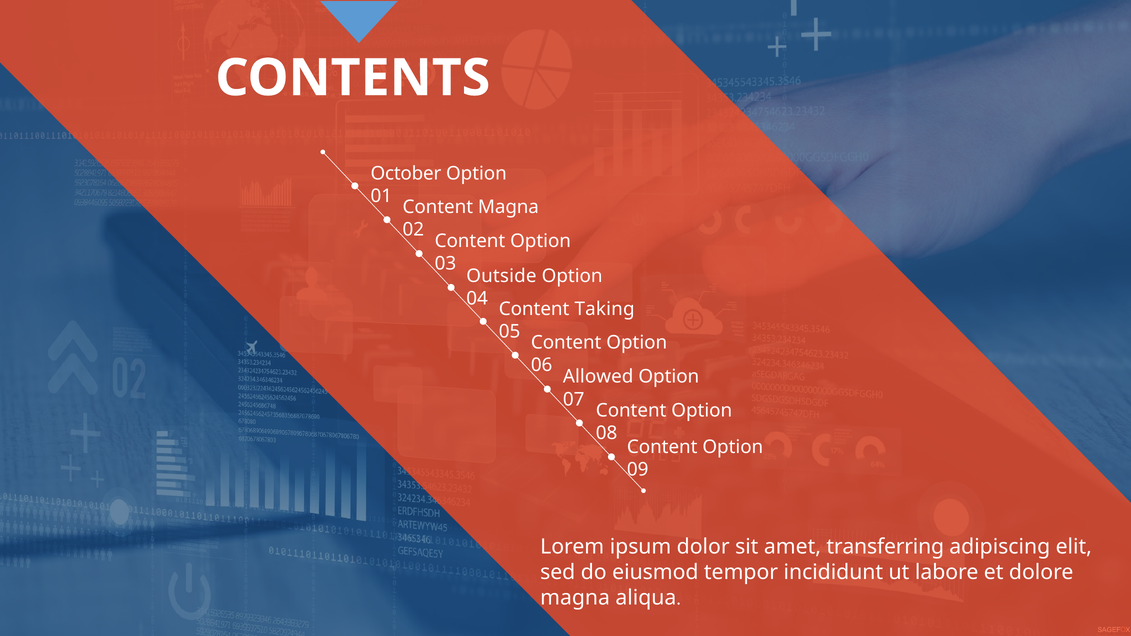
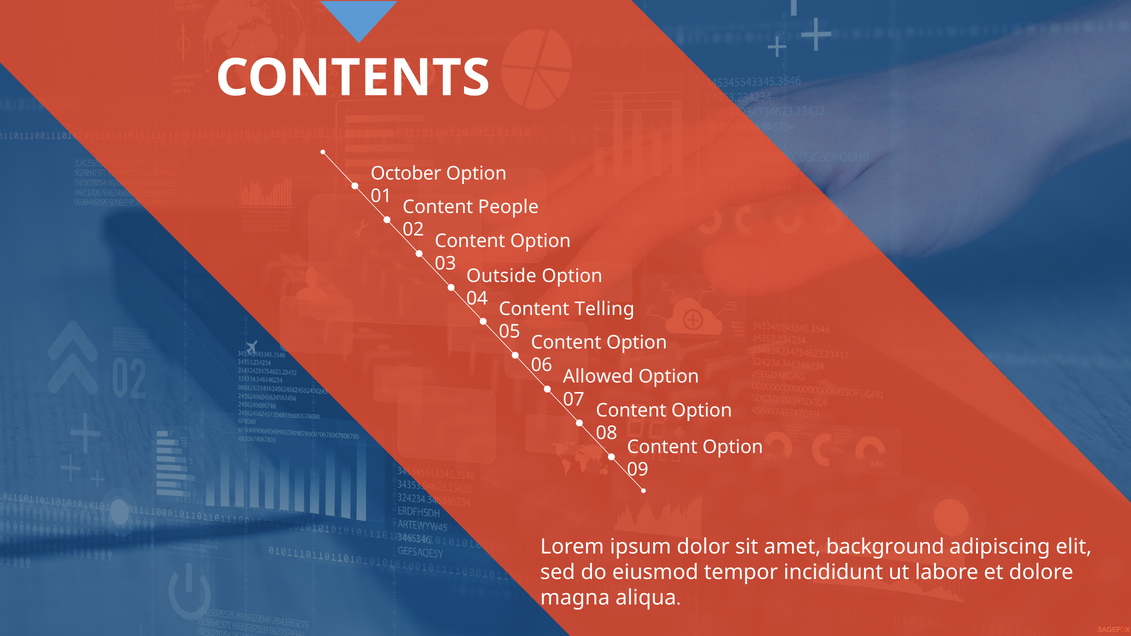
Content Magna: Magna -> People
Taking: Taking -> Telling
transferring: transferring -> background
